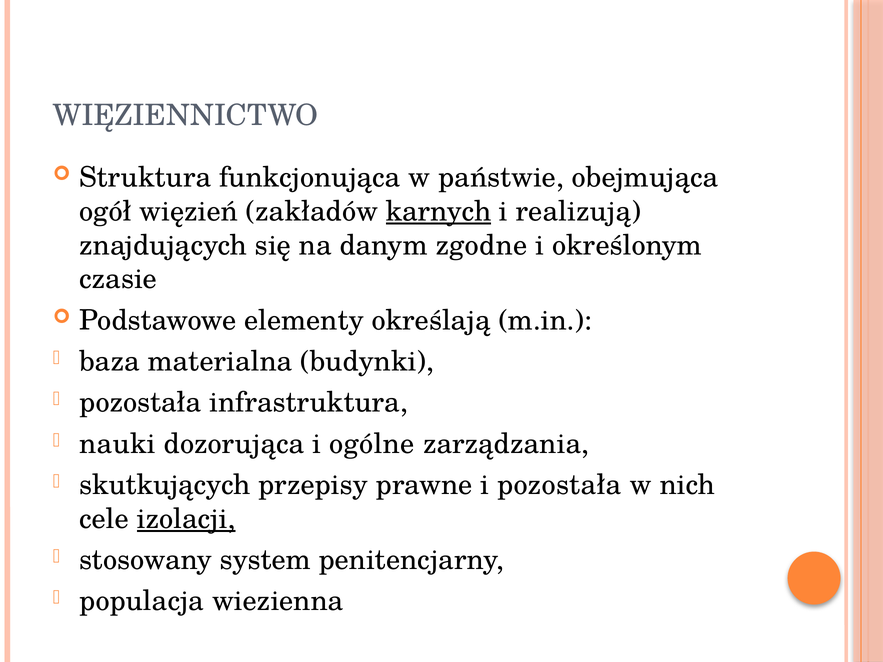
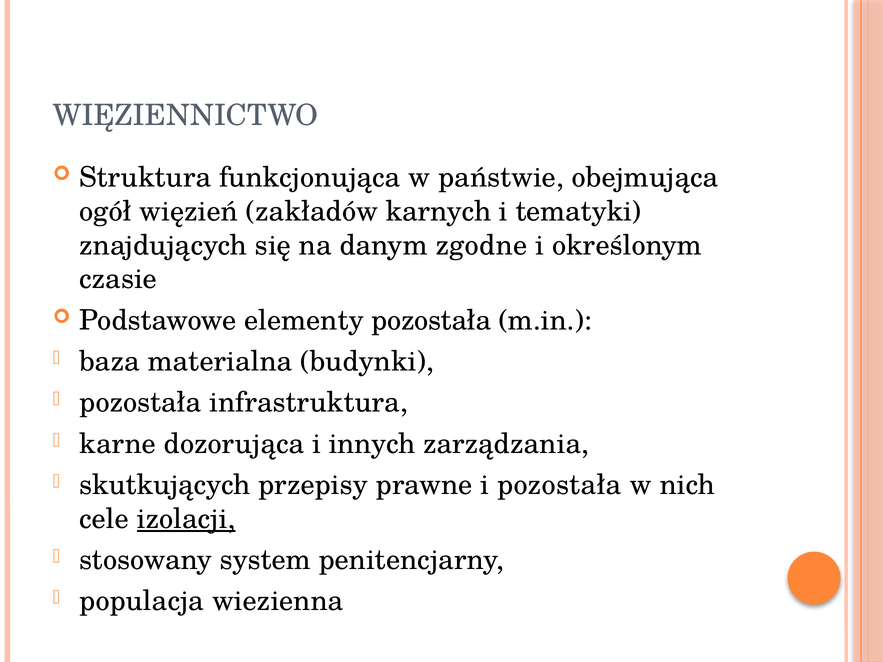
karnych underline: present -> none
realizują: realizują -> tematyki
elementy określają: określają -> pozostała
nauki: nauki -> karne
ogólne: ogólne -> innych
